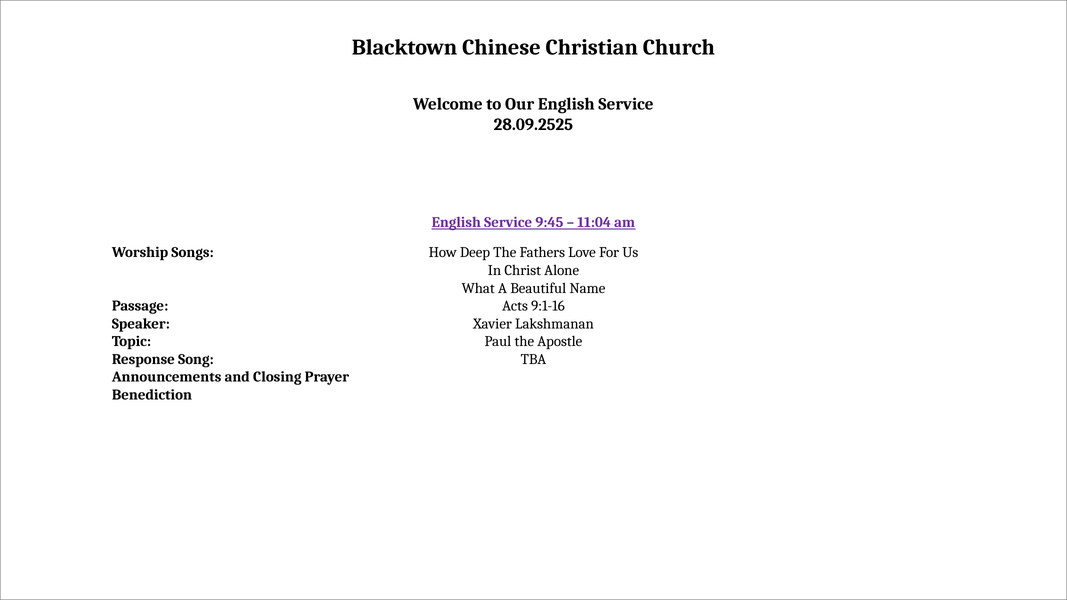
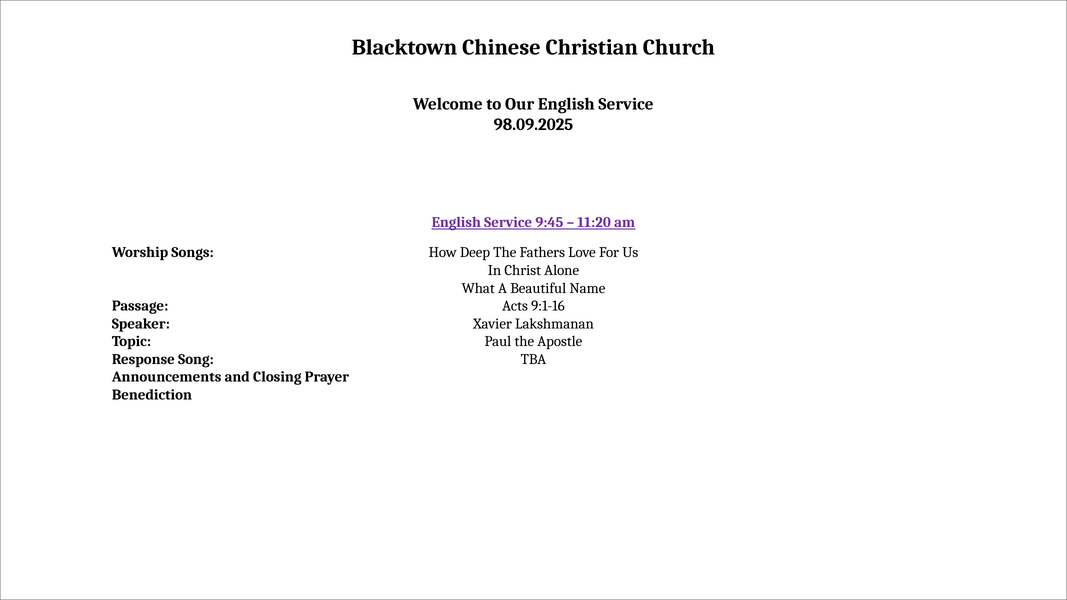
28.09.2525: 28.09.2525 -> 98.09.2025
11:04: 11:04 -> 11:20
